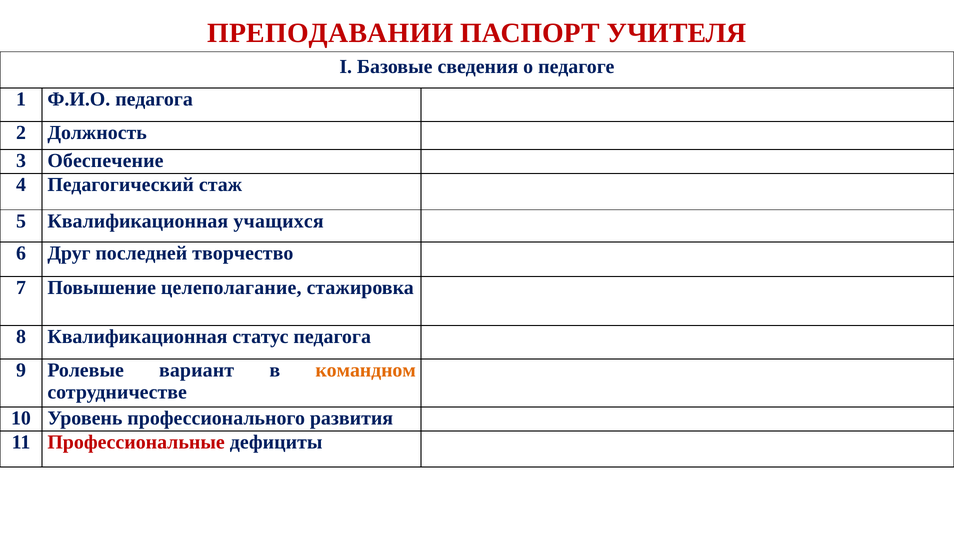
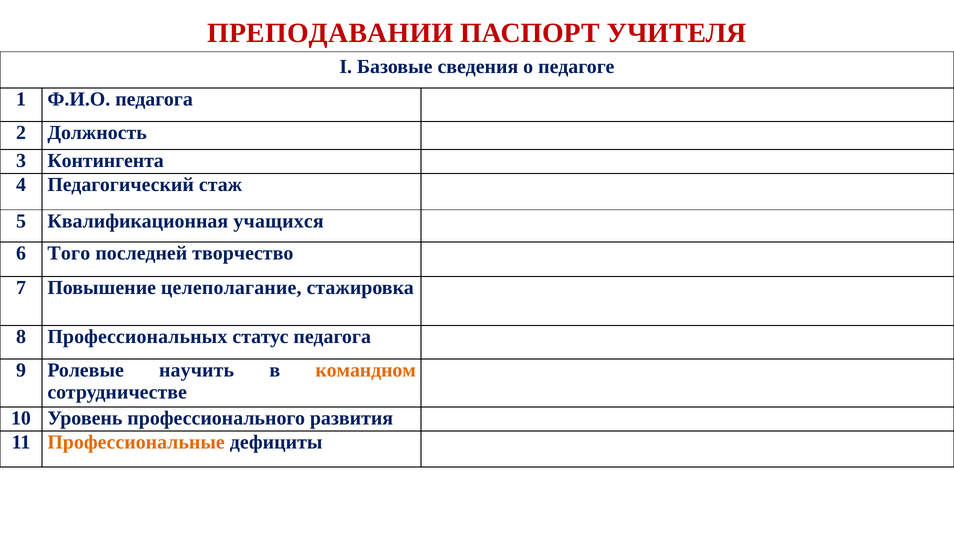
Обеспечение: Обеспечение -> Контингента
Друг: Друг -> Того
8 Квалификационная: Квалификационная -> Профессиональных
вариант: вариант -> научить
Профессиональные colour: red -> orange
